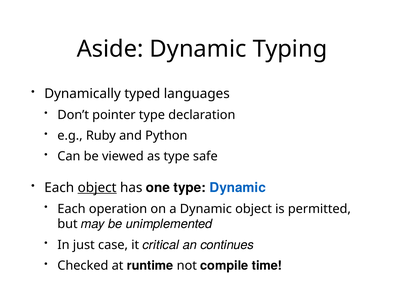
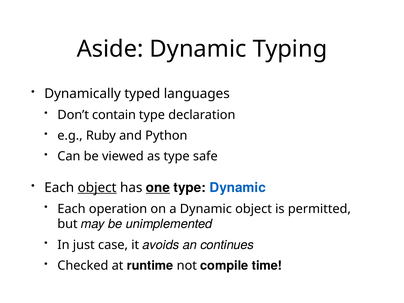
pointer: pointer -> contain
one underline: none -> present
critical: critical -> avoids
